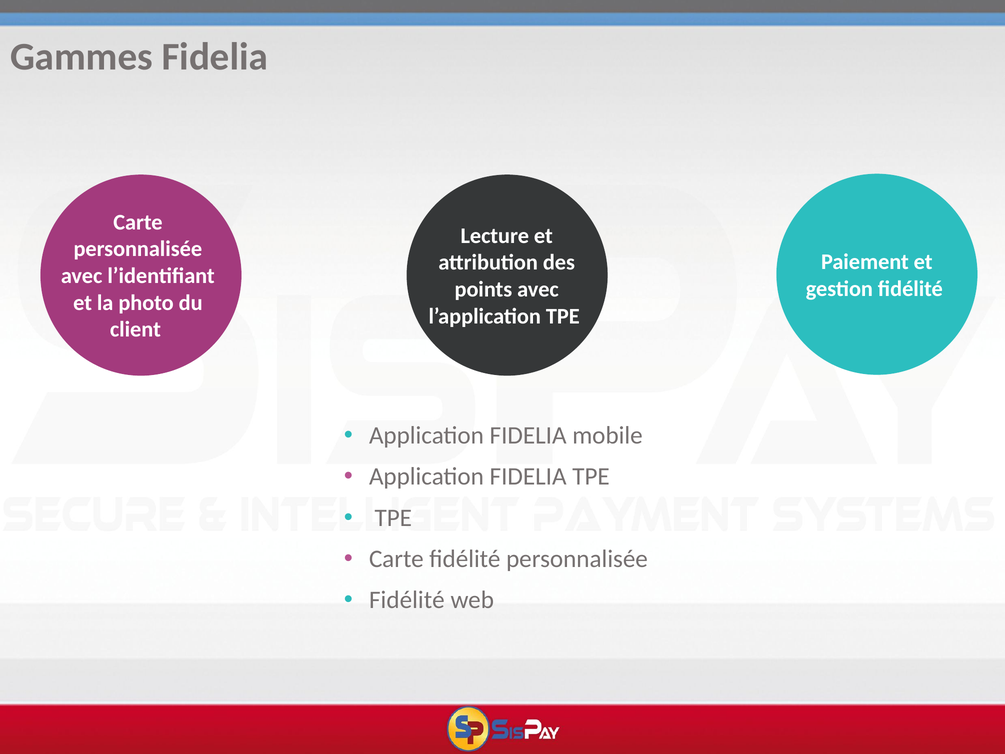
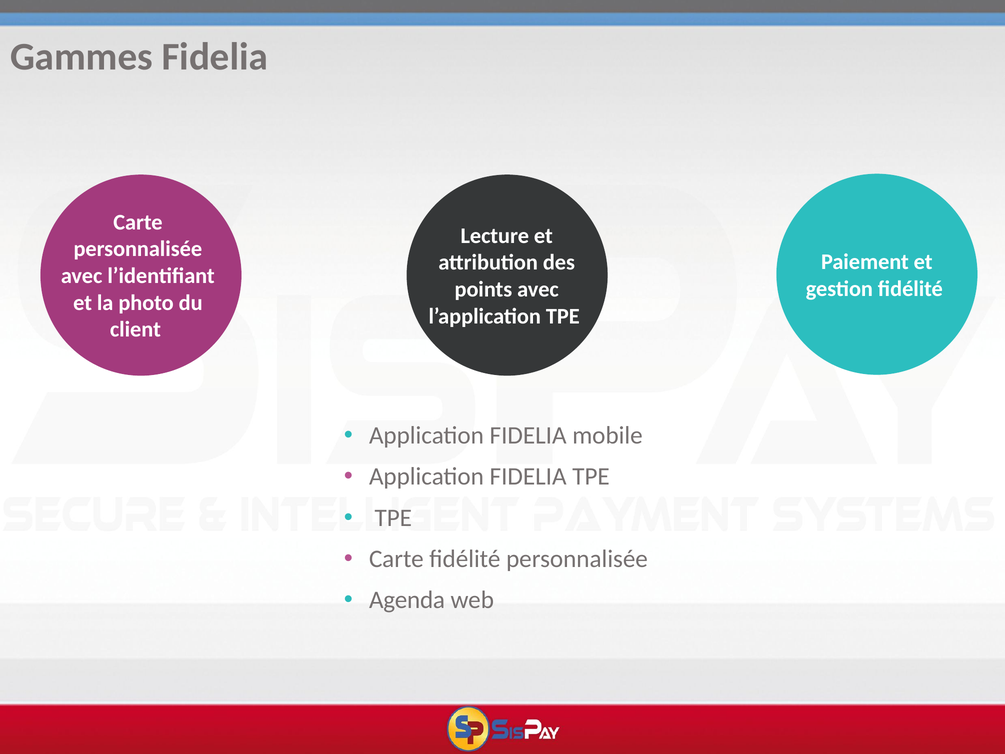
Fidélité at (407, 600): Fidélité -> Agenda
